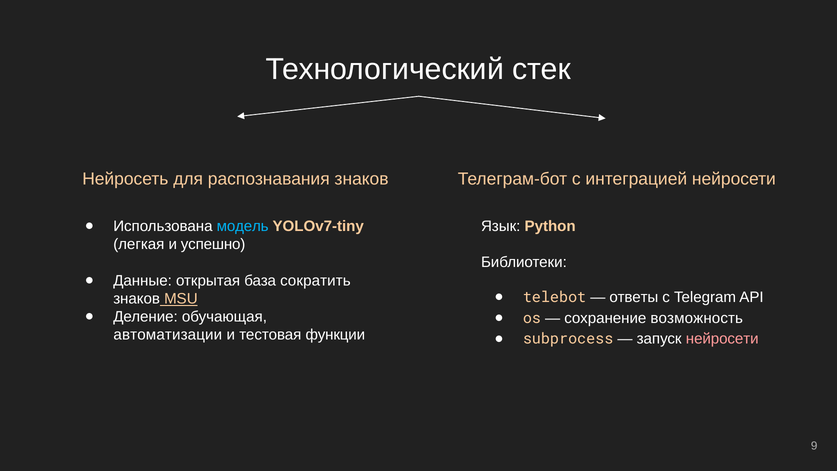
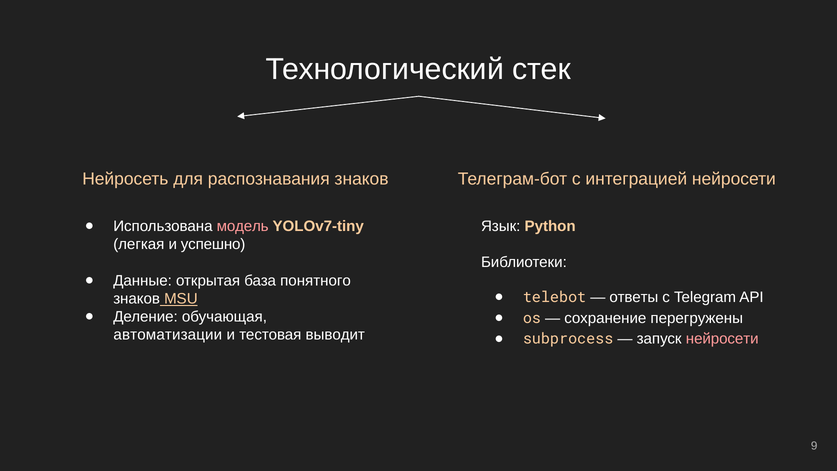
модель colour: light blue -> pink
сократить: сократить -> понятного
возможность: возможность -> перегружены
функции: функции -> выводит
